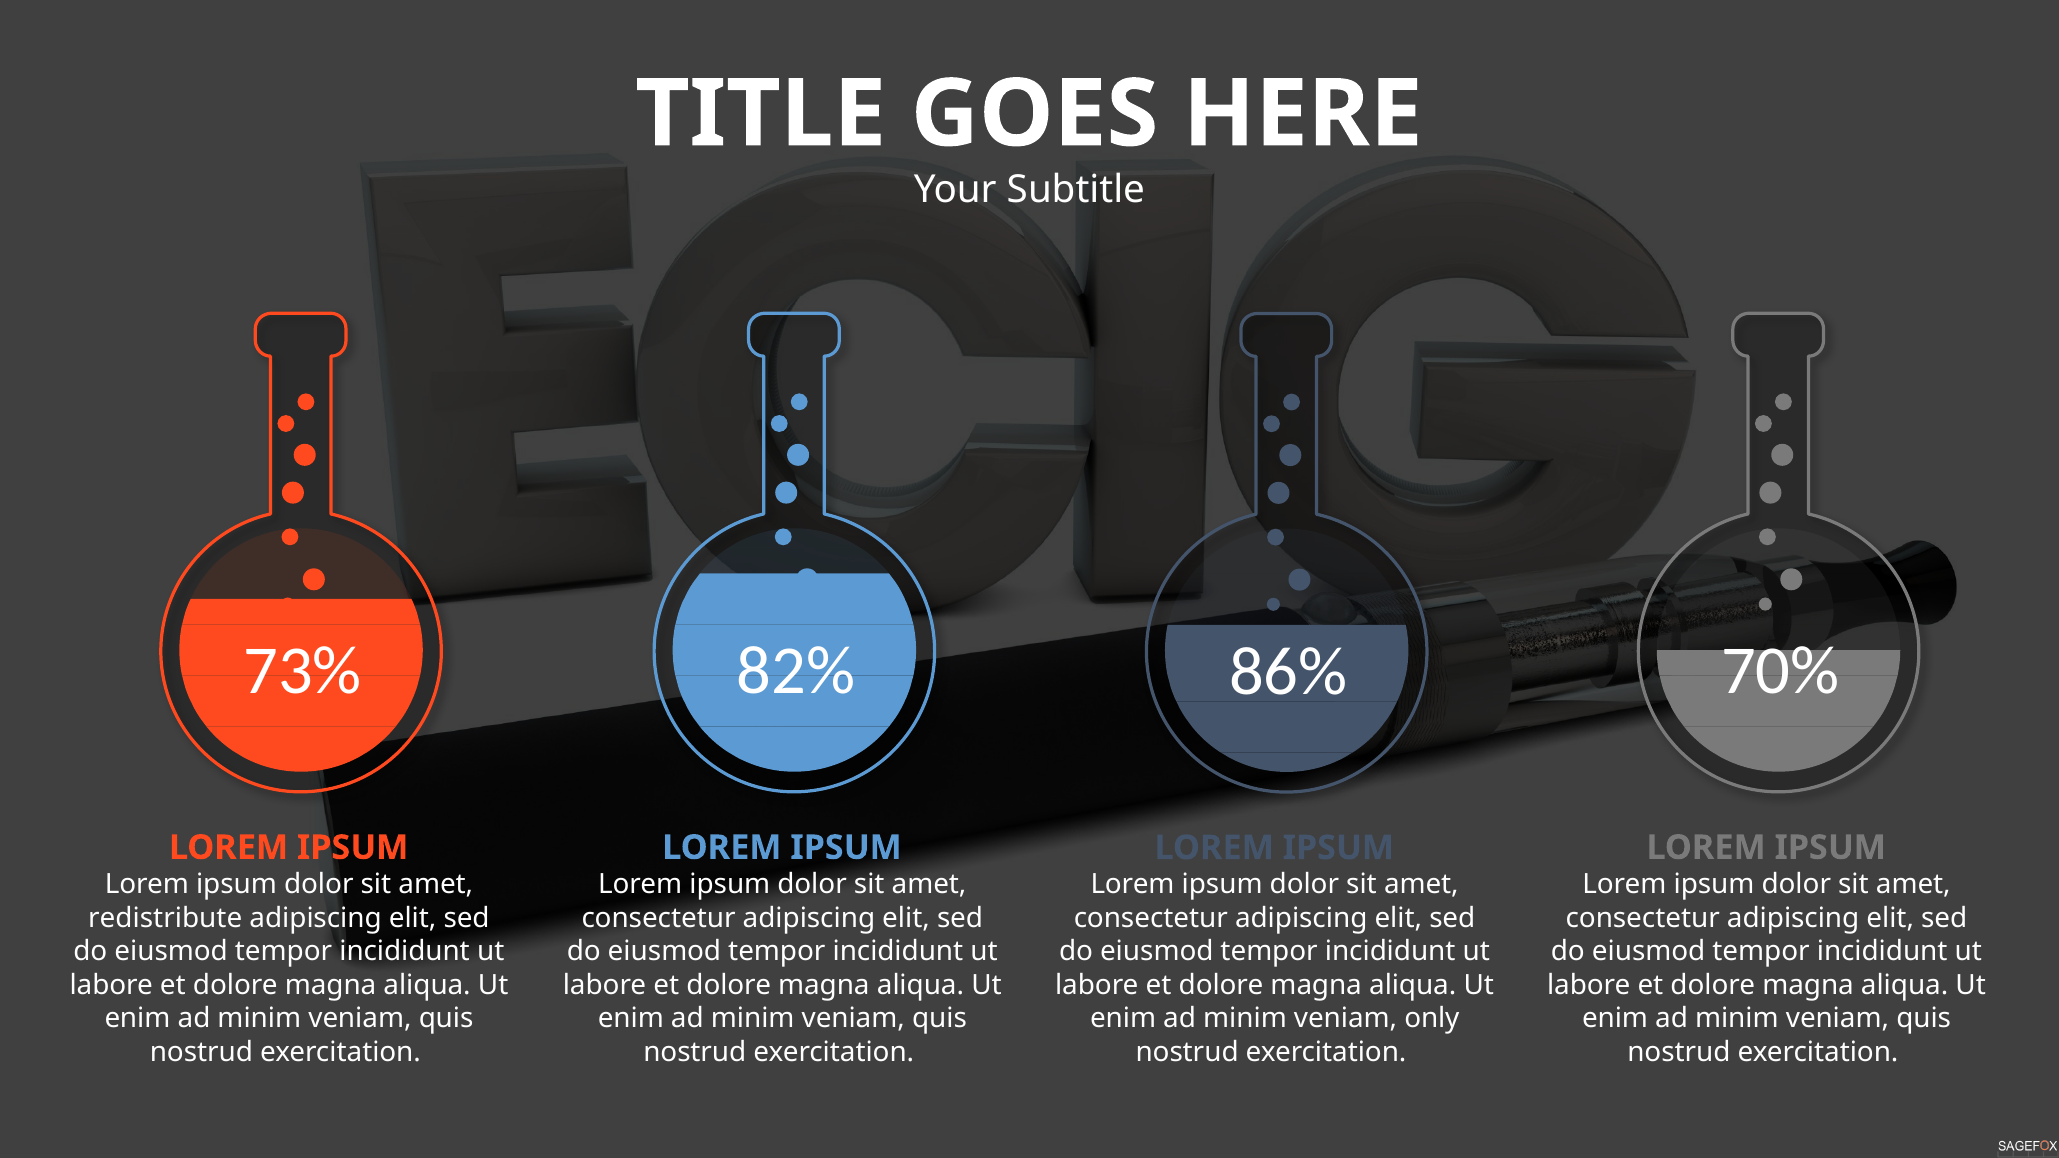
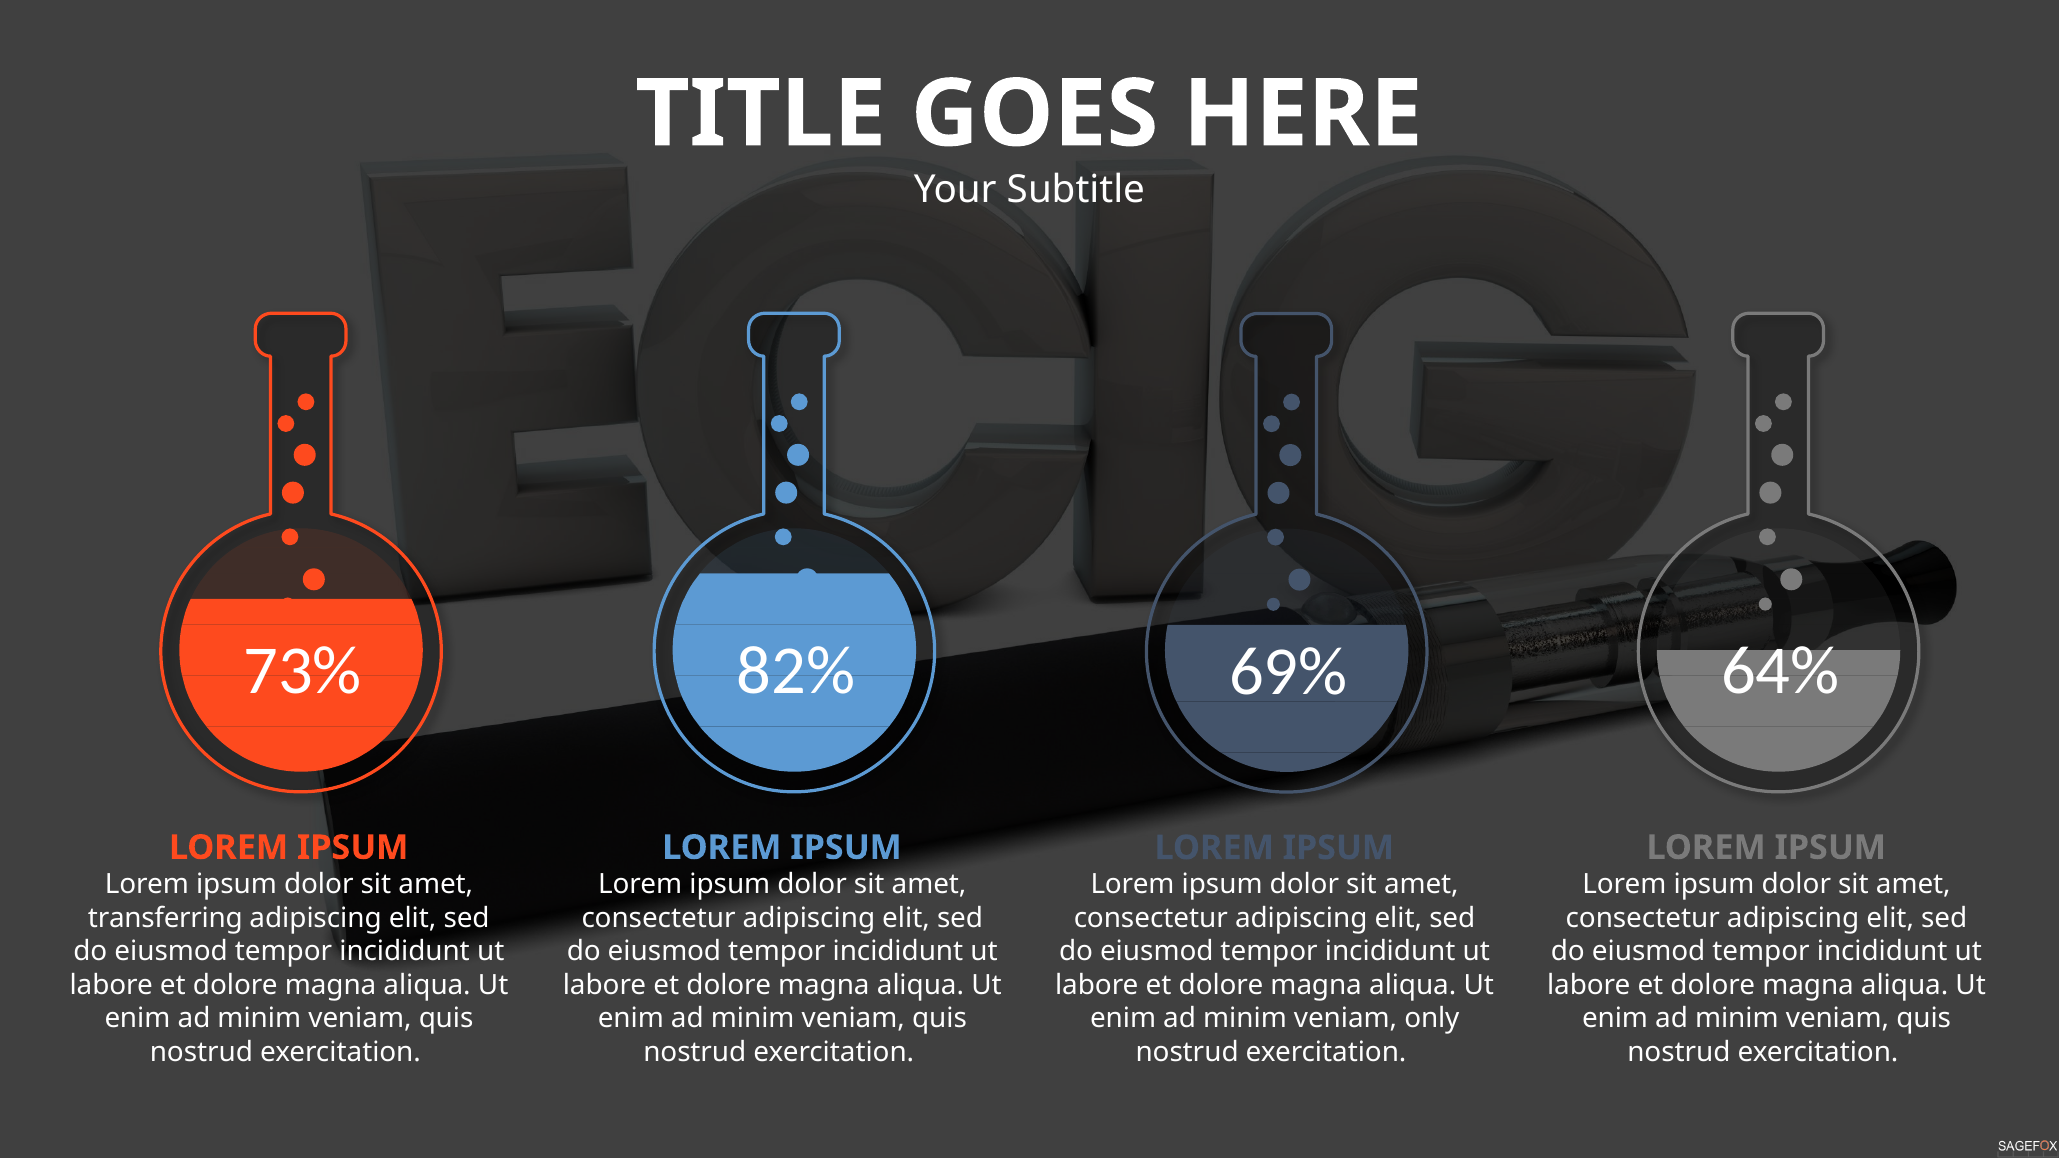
70%: 70% -> 64%
86%: 86% -> 69%
redistribute: redistribute -> transferring
